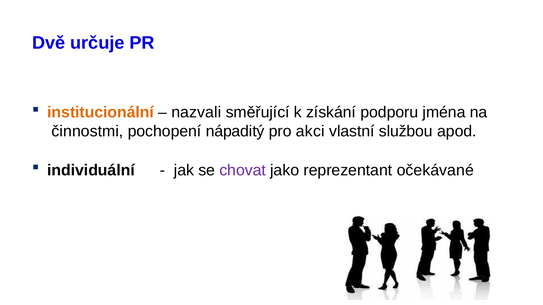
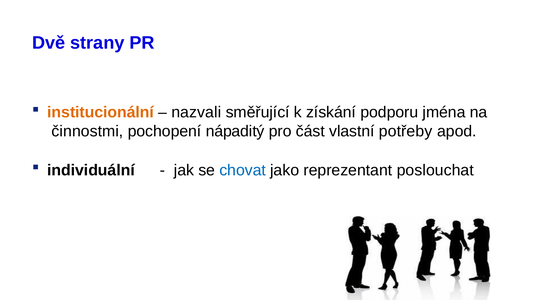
určuje: určuje -> strany
akci: akci -> část
službou: službou -> potřeby
chovat colour: purple -> blue
očekávané: očekávané -> poslouchat
